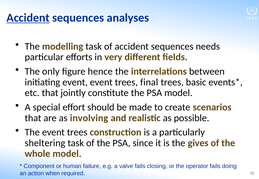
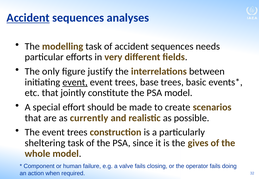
hence: hence -> justify
event at (75, 82) underline: none -> present
final: final -> base
involving: involving -> currently
